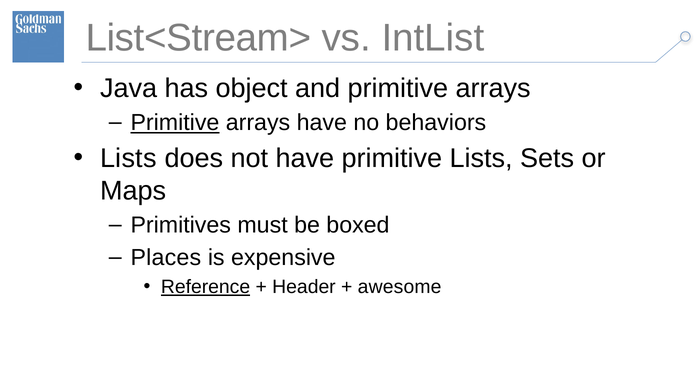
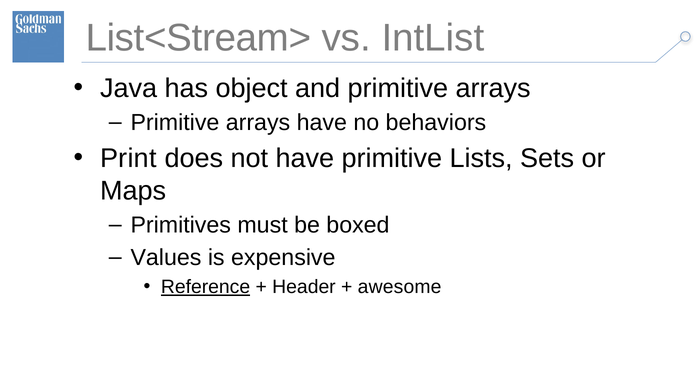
Primitive at (175, 123) underline: present -> none
Lists at (128, 159): Lists -> Print
Places: Places -> Values
